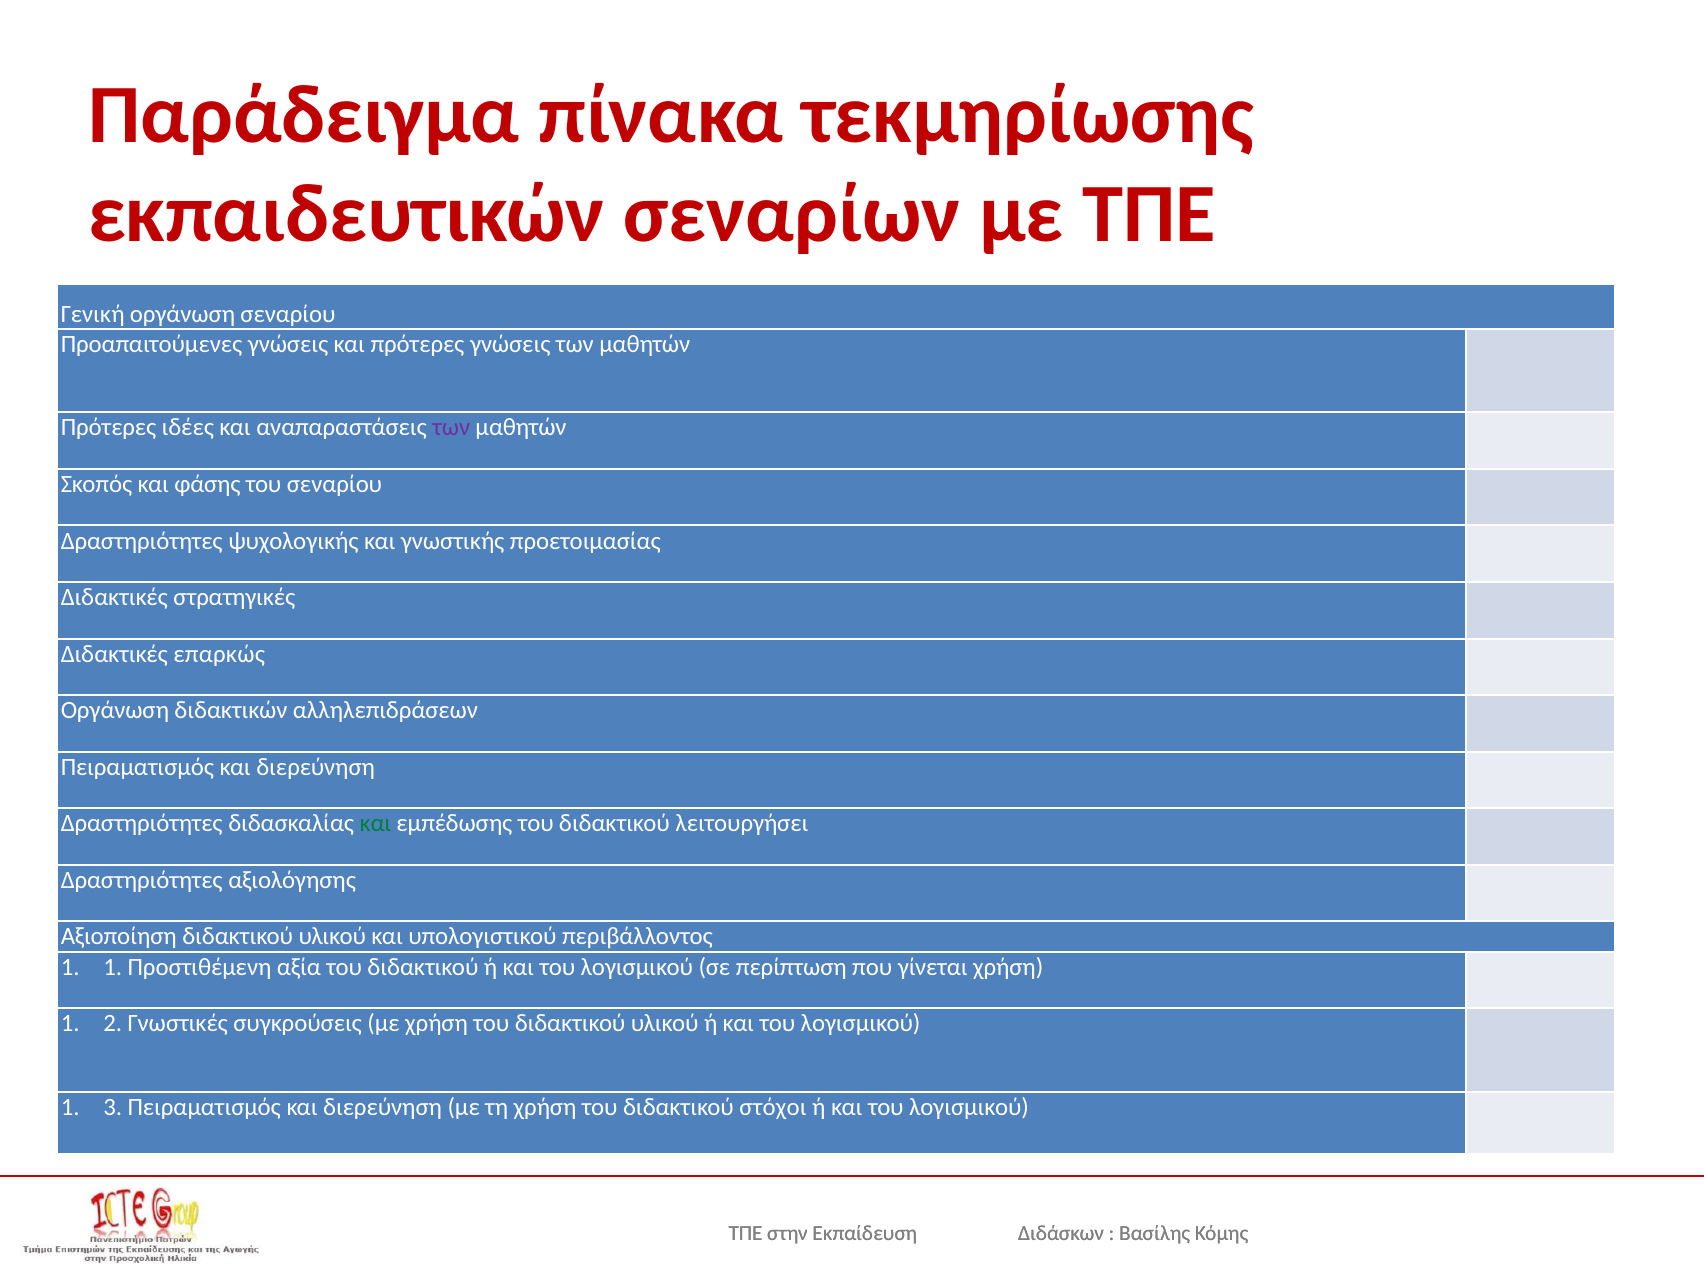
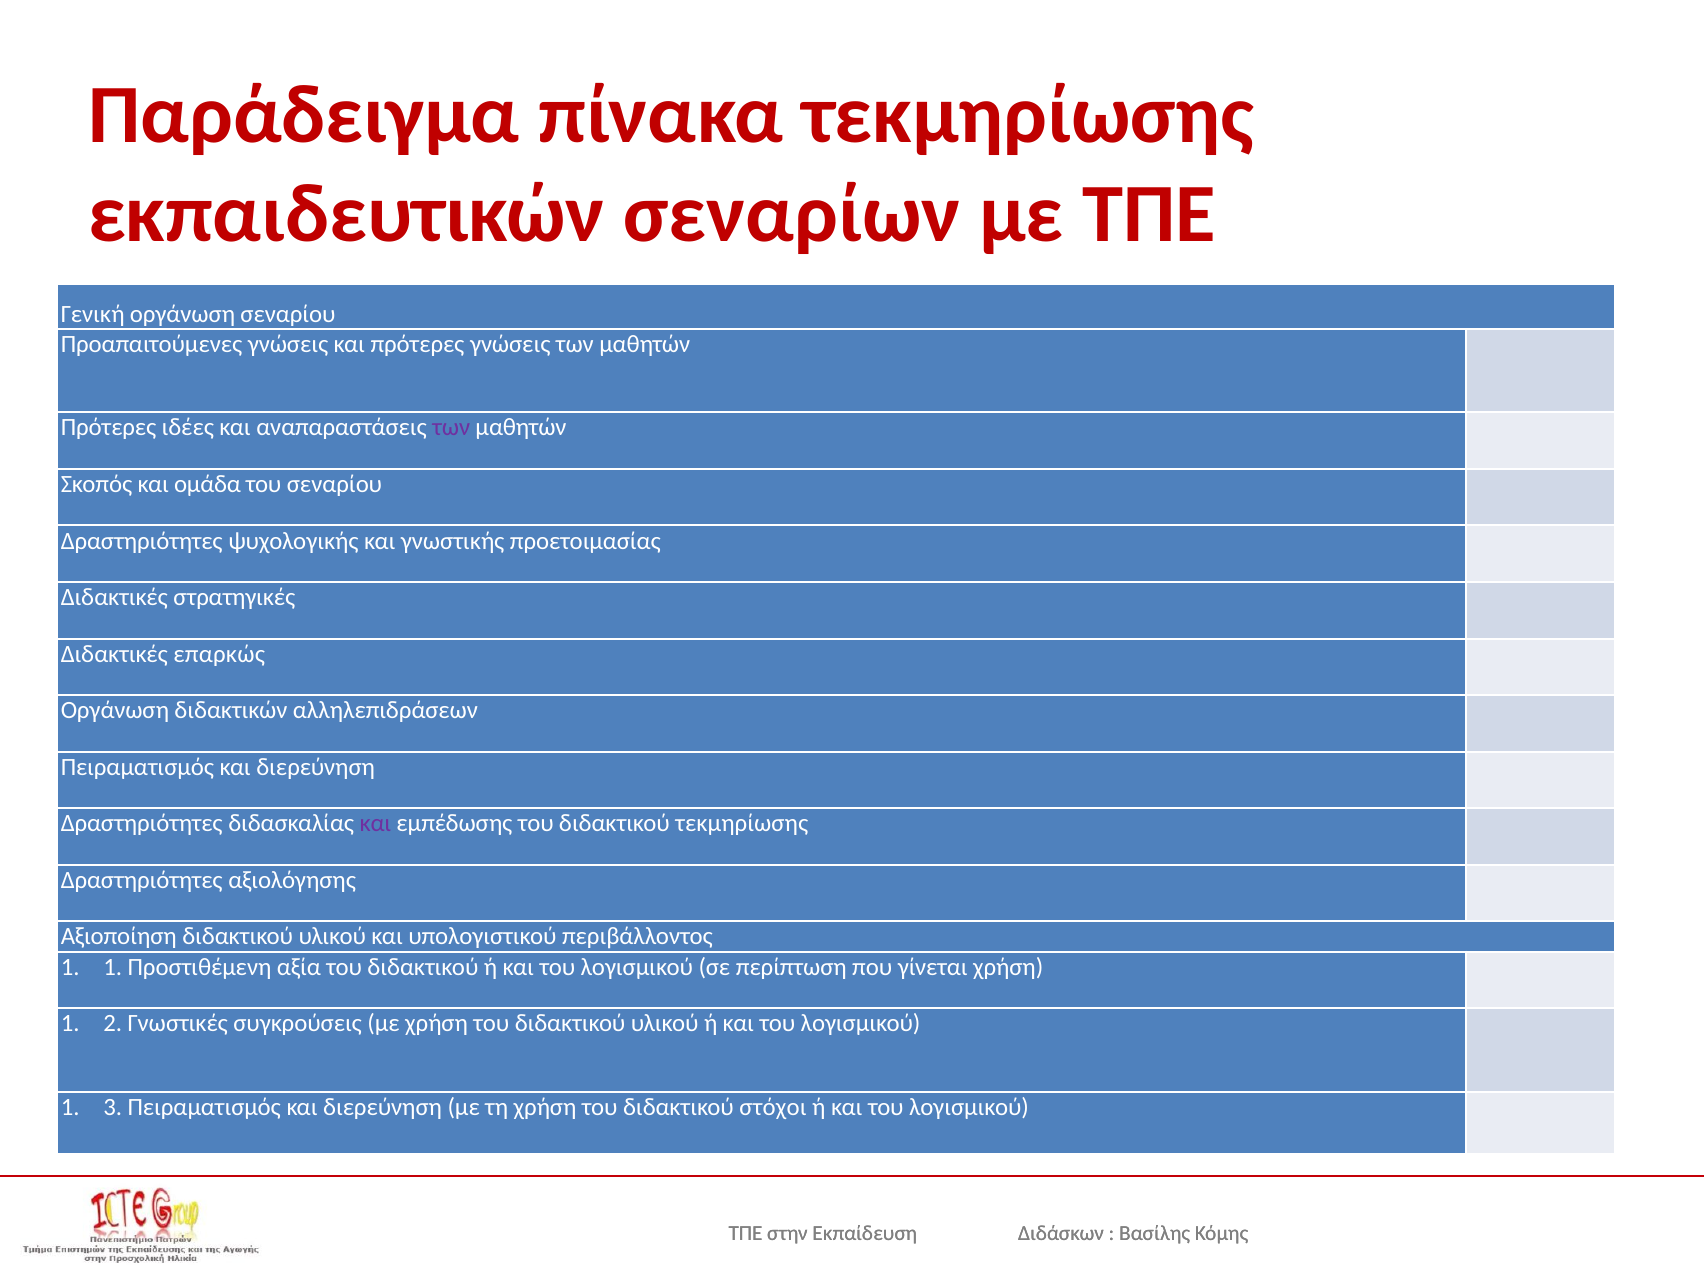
φάσης: φάσης -> ομάδα
και at (375, 824) colour: green -> purple
διδακτικού λειτουργήσει: λειτουργήσει -> τεκμηρίωσης
